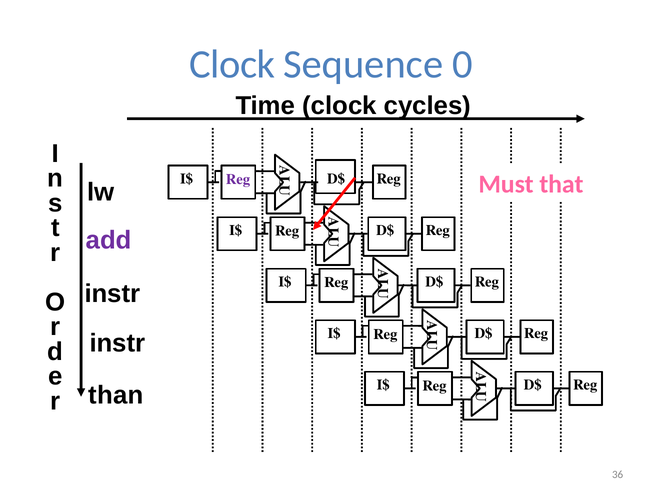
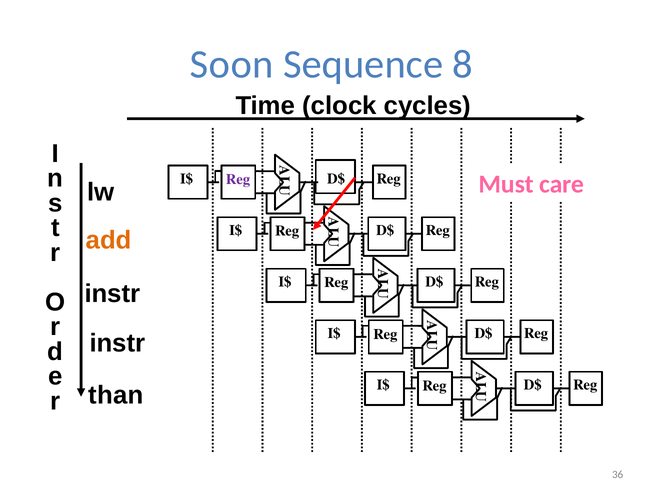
Clock at (232, 64): Clock -> Soon
0: 0 -> 8
that: that -> care
add colour: purple -> orange
